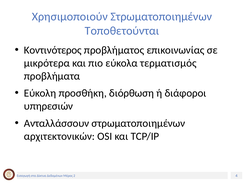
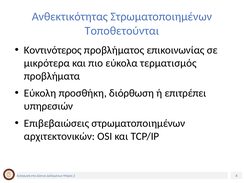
Χρησιμοποιούν: Χρησιμοποιούν -> Ανθεκτικότητας
διάφοροι: διάφοροι -> επιτρέπει
Ανταλλάσσουν: Ανταλλάσσουν -> Επιβεβαιώσεις
